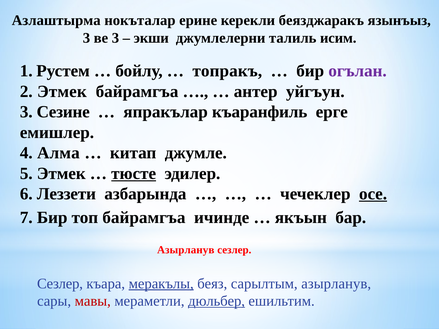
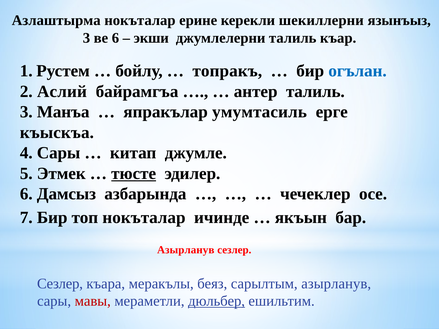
беязджаракъ: беязджаракъ -> шекиллерни
ве 3: 3 -> 6
исим: исим -> къар
огълан colour: purple -> blue
2 Этмек: Этмек -> Аслий
антер уйгъун: уйгъун -> талиль
Сезине: Сезине -> Манъа
къаранфиль: къаранфиль -> умумтасиль
емишлер: емишлер -> къыскъа
4 Алма: Алма -> Сары
Леззети: Леззети -> Дамсыз
осе underline: present -> none
топ байрамгъа: байрамгъа -> нокъталар
меракълы underline: present -> none
